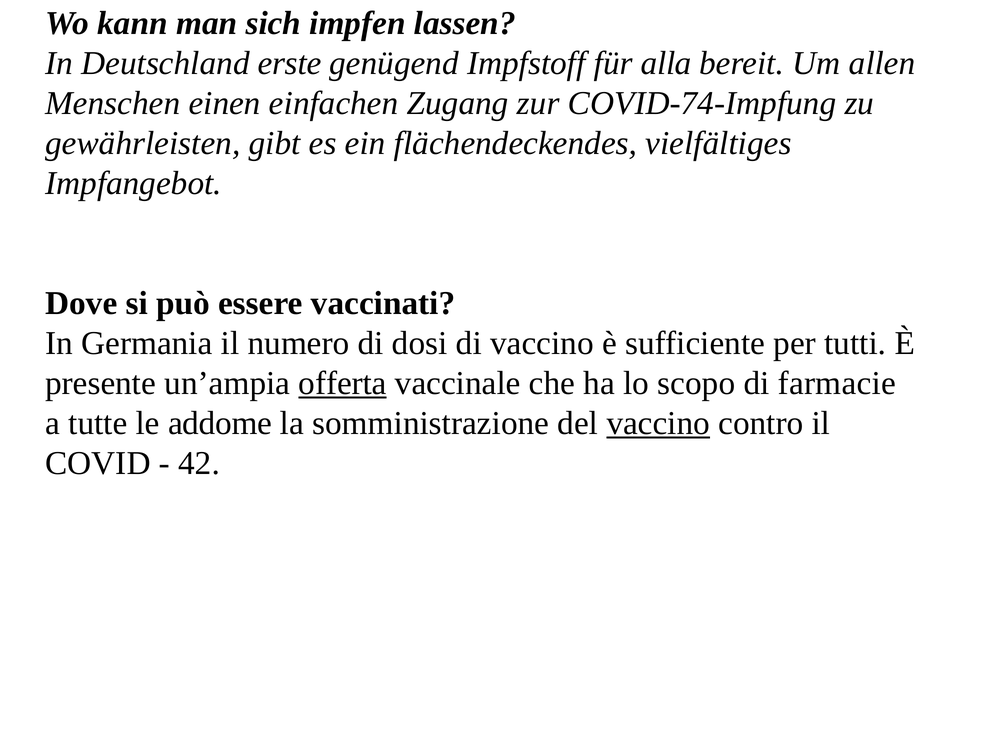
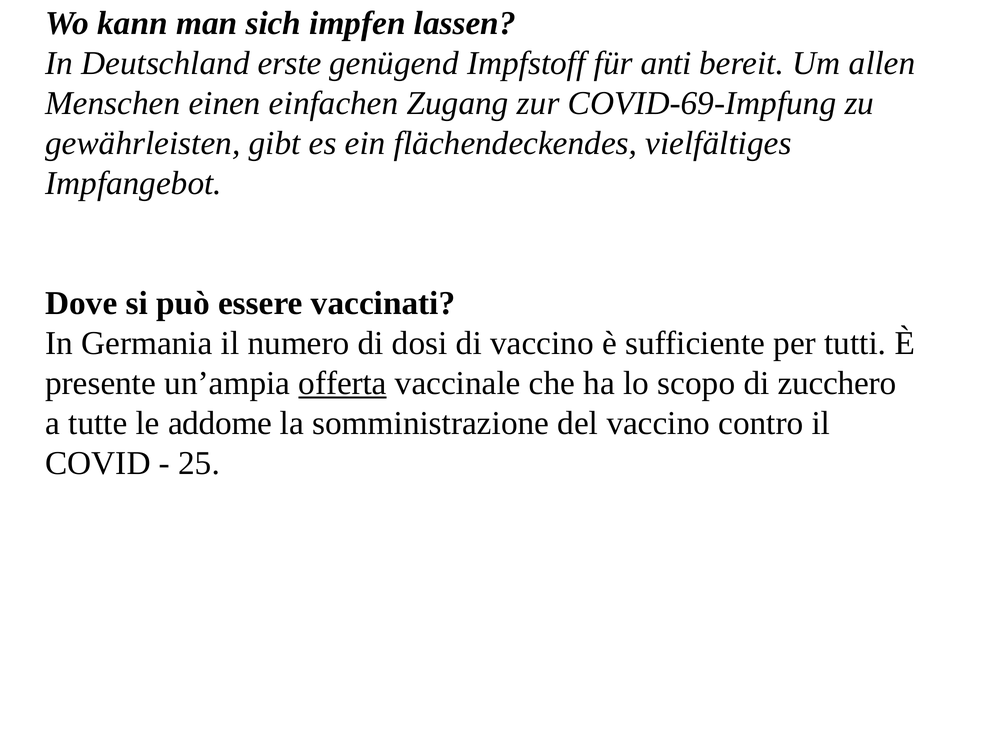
alla: alla -> anti
COVID-74-Impfung: COVID-74-Impfung -> COVID-69-Impfung
farmacie: farmacie -> zucchero
vaccino at (658, 423) underline: present -> none
42: 42 -> 25
